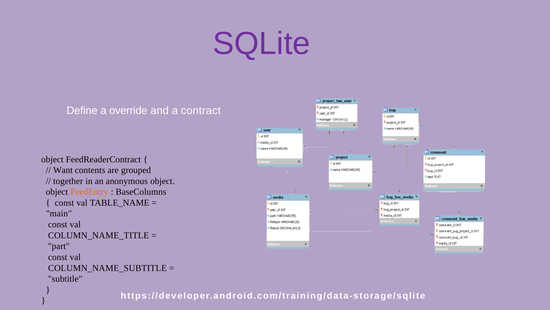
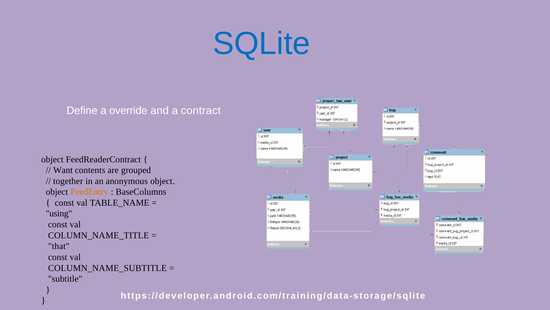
SQLite colour: purple -> blue
main: main -> using
part: part -> that
